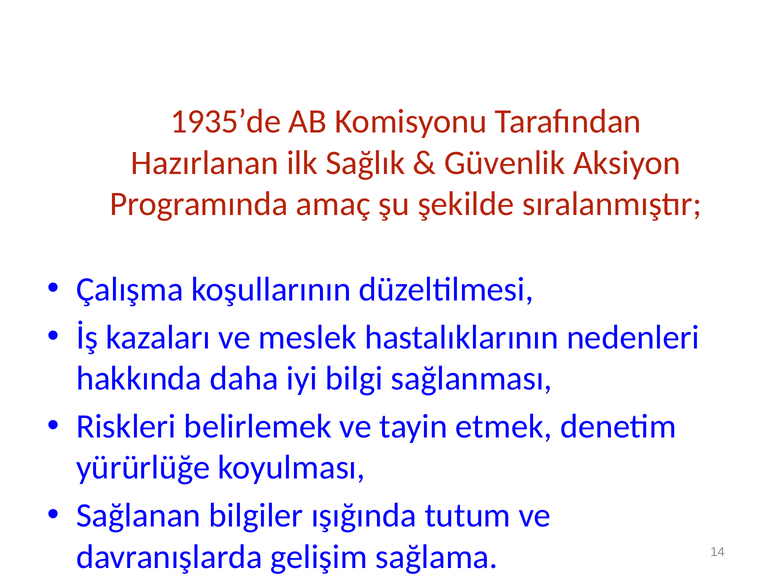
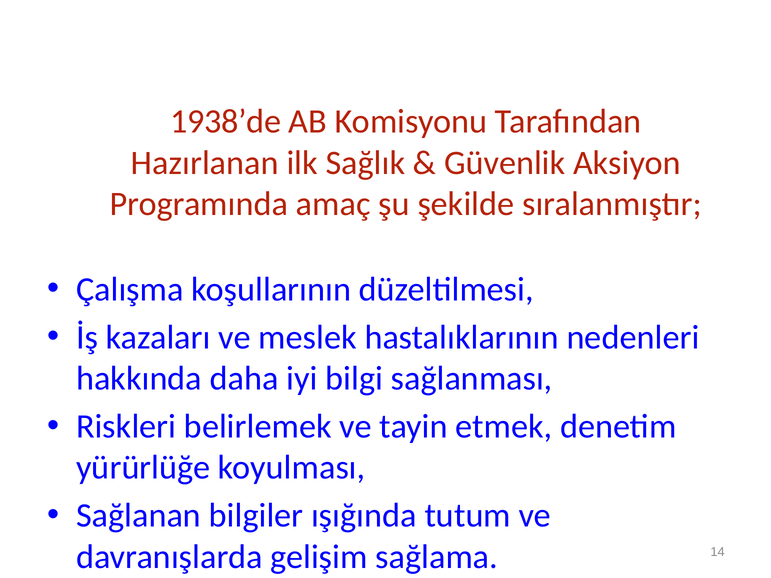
1935’de: 1935’de -> 1938’de
